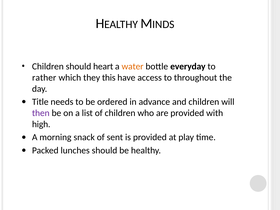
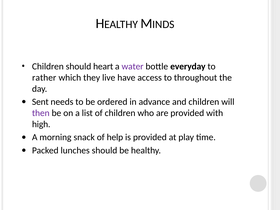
water colour: orange -> purple
this: this -> live
Title: Title -> Sent
sent: sent -> help
